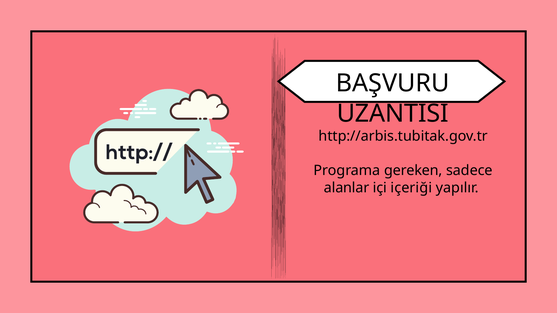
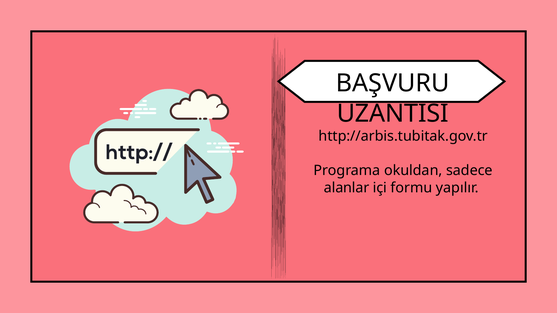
gereken: gereken -> okuldan
içeriği: içeriği -> formu
